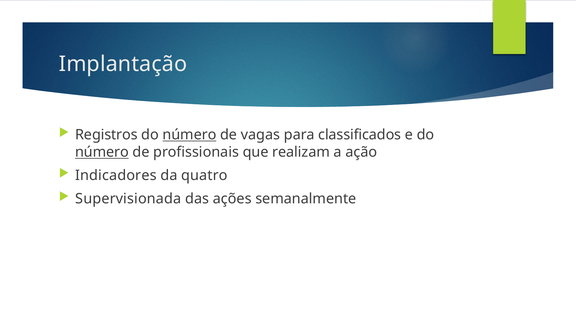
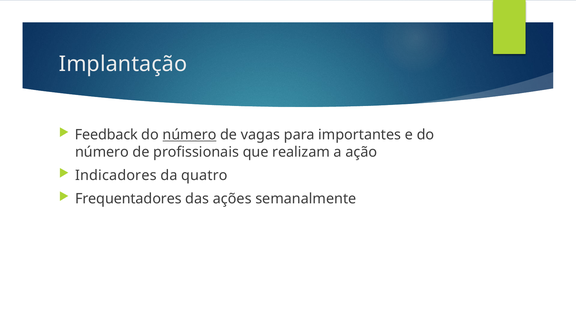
Registros: Registros -> Feedback
classificados: classificados -> importantes
número at (102, 152) underline: present -> none
Supervisionada: Supervisionada -> Frequentadores
